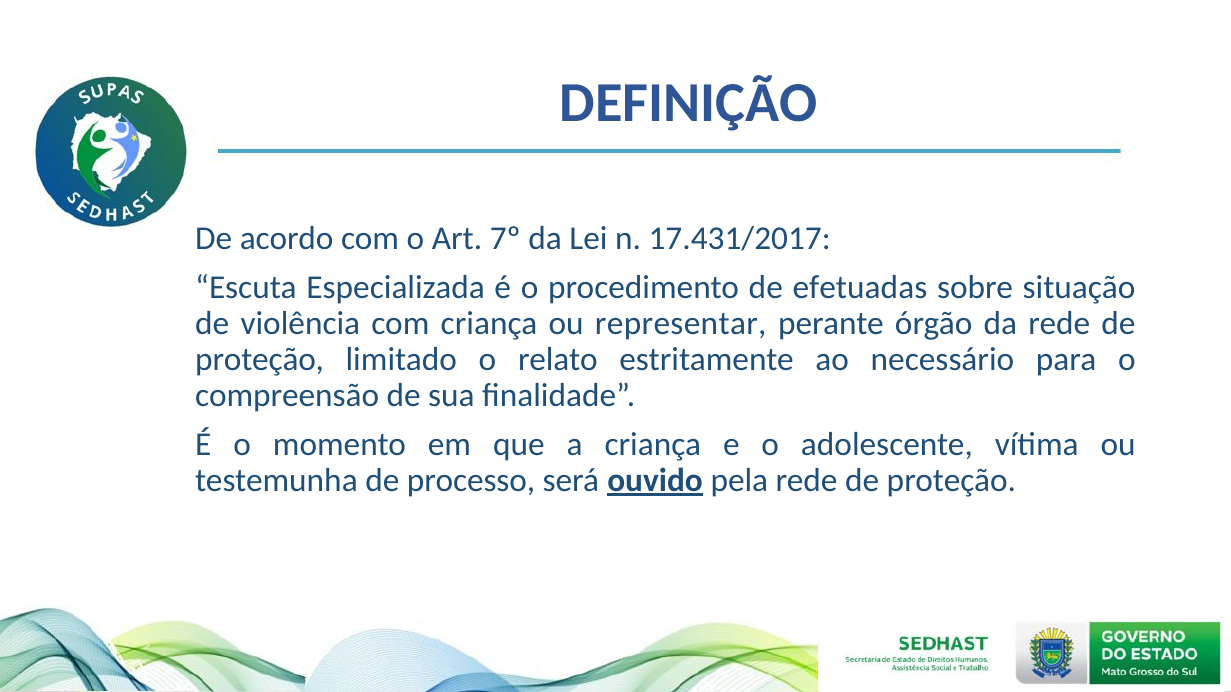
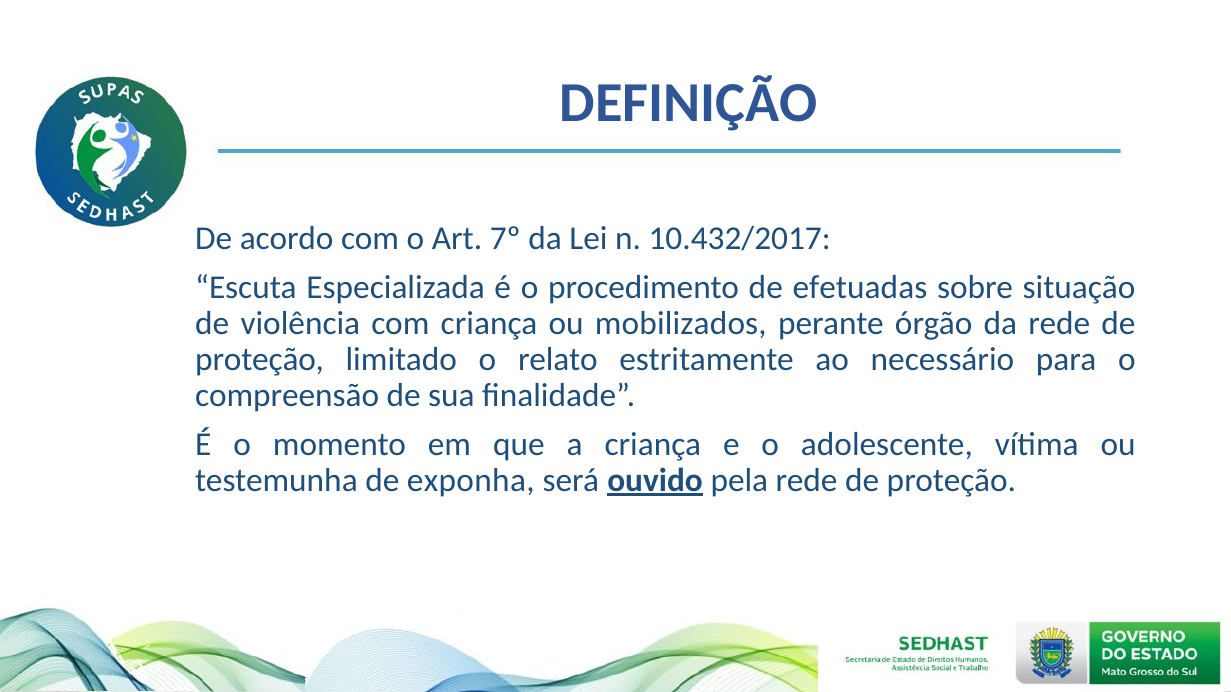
17.431/2017: 17.431/2017 -> 10.432/2017
representar: representar -> mobilizados
processo: processo -> exponha
